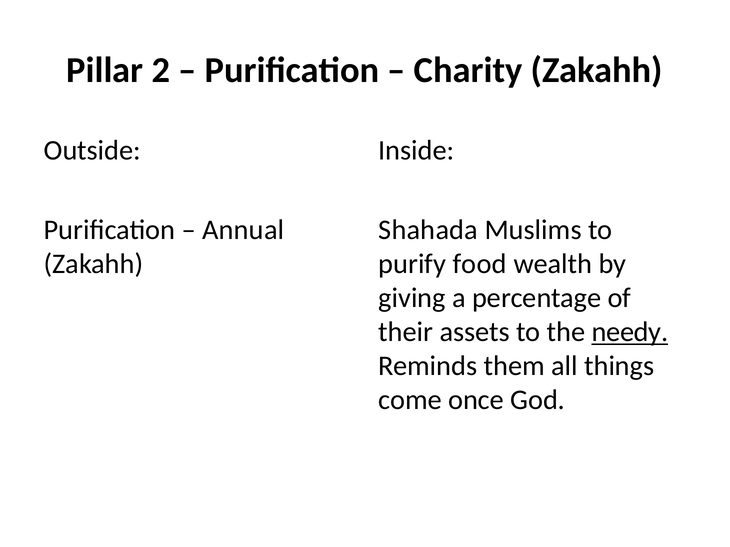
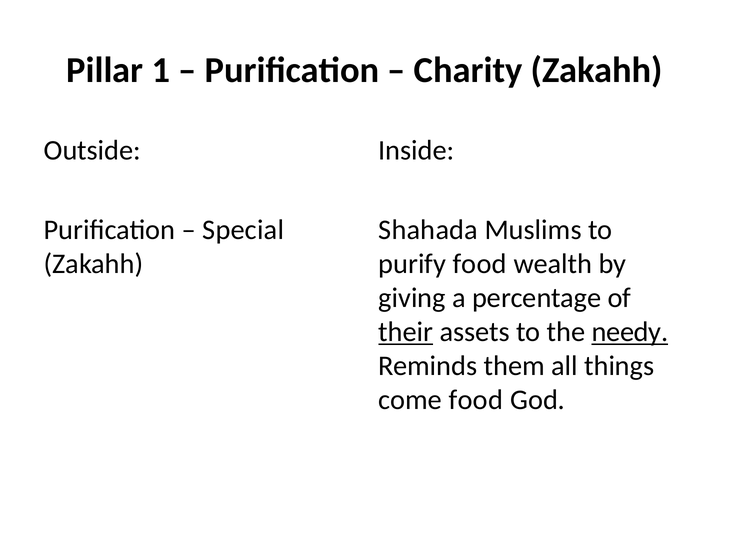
2: 2 -> 1
Annual: Annual -> Special
their underline: none -> present
come once: once -> food
